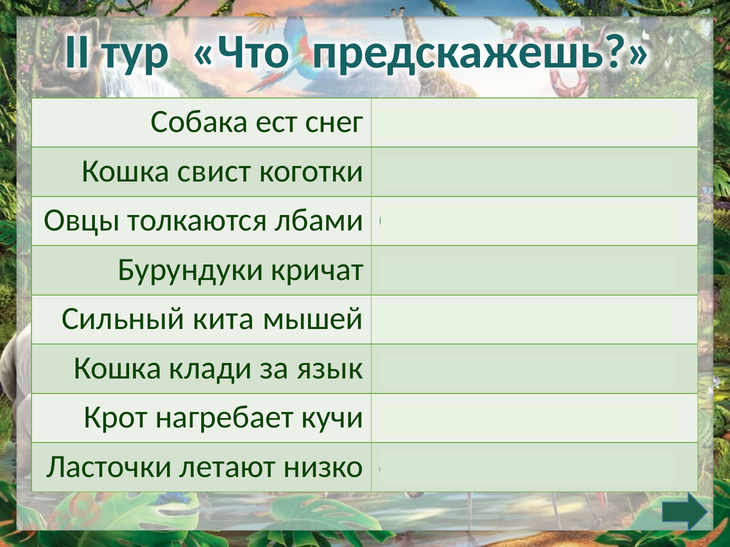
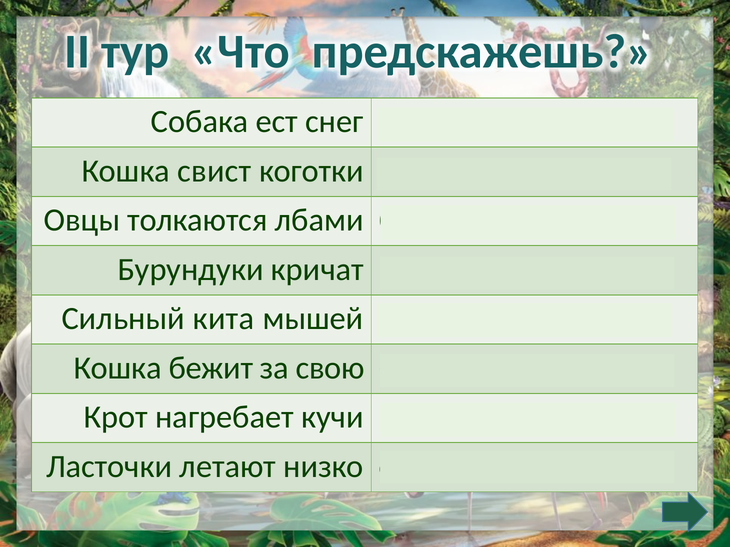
клади: клади -> бежит
язык: язык -> свою
